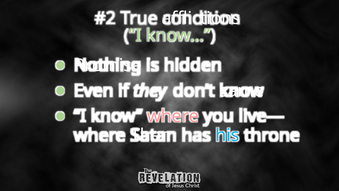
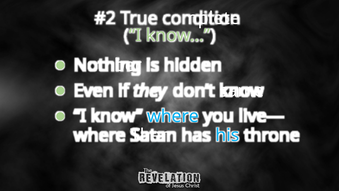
afflictions: afflictions -> complete
Promise: Promise -> Number
where at (173, 116) colour: pink -> light blue
